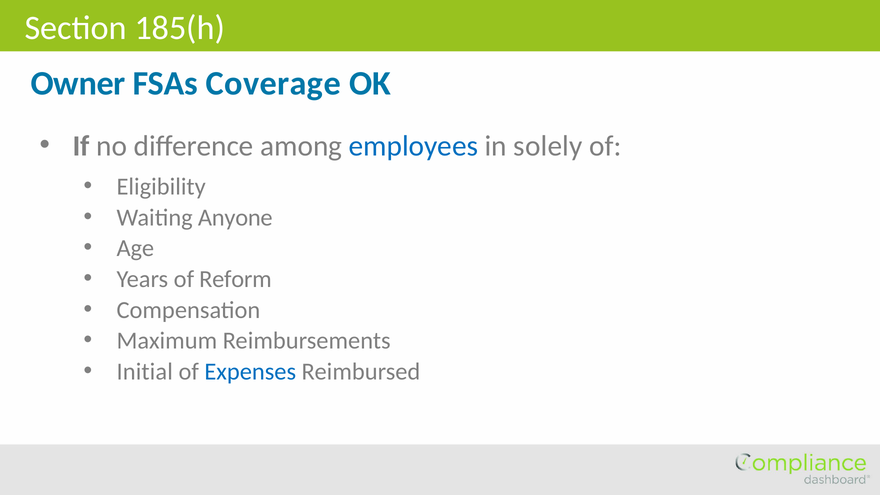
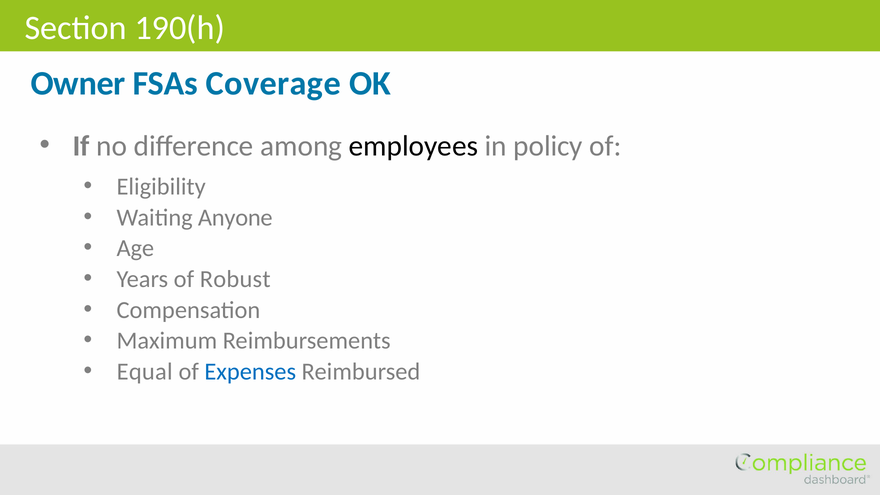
185(h: 185(h -> 190(h
employees colour: blue -> black
solely: solely -> policy
Reform: Reform -> Robust
Initial: Initial -> Equal
